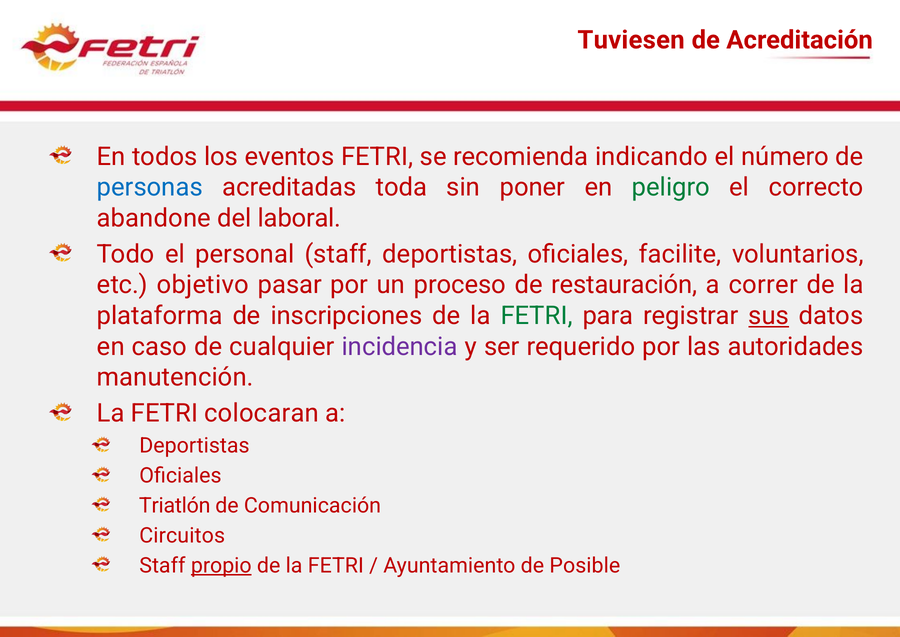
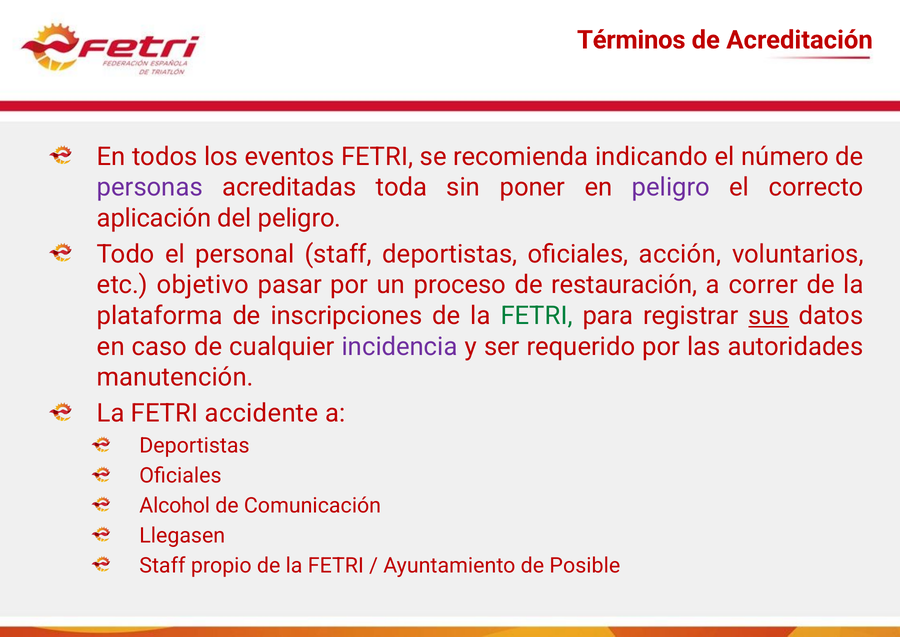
Tuviesen: Tuviesen -> Términos
personas colour: blue -> purple
peligro at (671, 187) colour: green -> purple
abandone: abandone -> aplicación
del laboral: laboral -> peligro
facilite: facilite -> acción
colocaran: colocaran -> accidente
Triatlón: Triatlón -> Alcohol
Circuitos: Circuitos -> Llegasen
propio underline: present -> none
